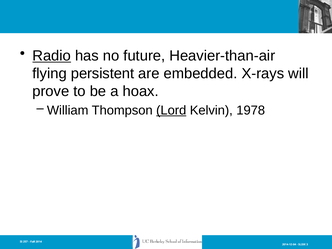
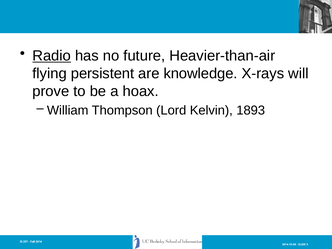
embedded: embedded -> knowledge
Lord underline: present -> none
1978: 1978 -> 1893
